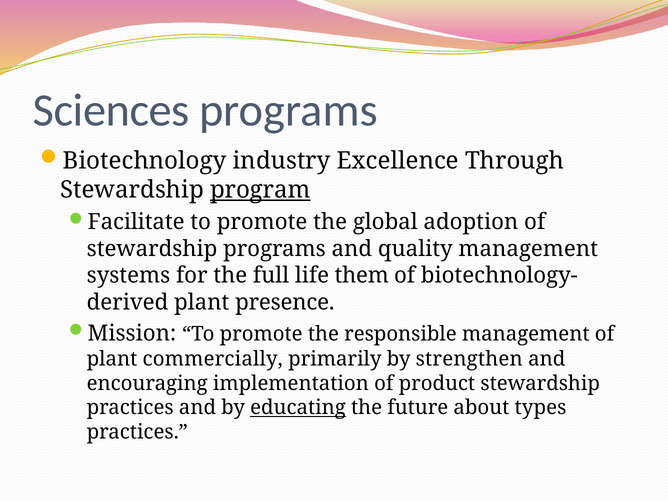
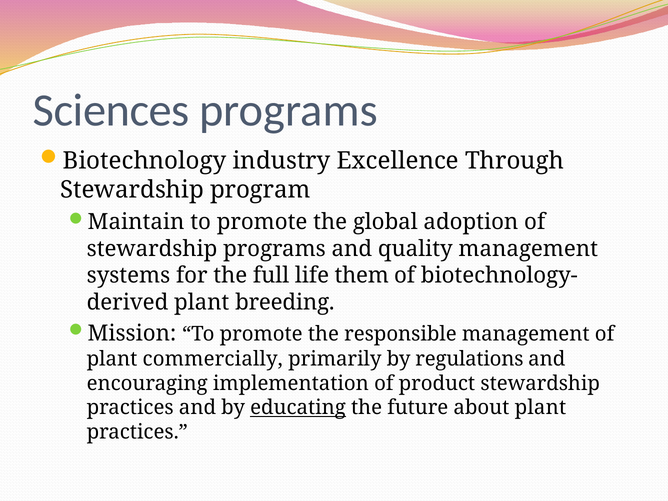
program underline: present -> none
Facilitate: Facilitate -> Maintain
presence: presence -> breeding
strengthen: strengthen -> regulations
about types: types -> plant
